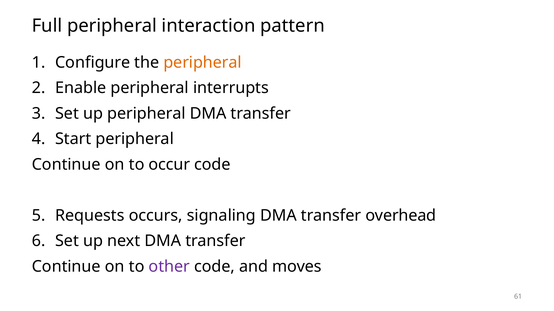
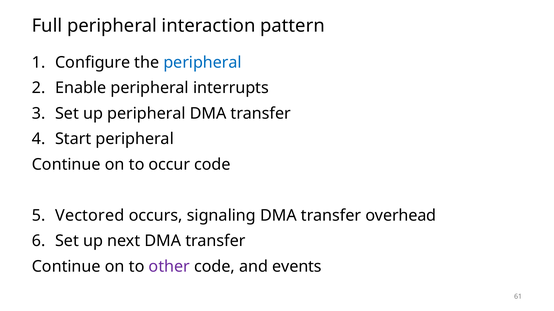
peripheral at (203, 63) colour: orange -> blue
Requests: Requests -> Vectored
moves: moves -> events
